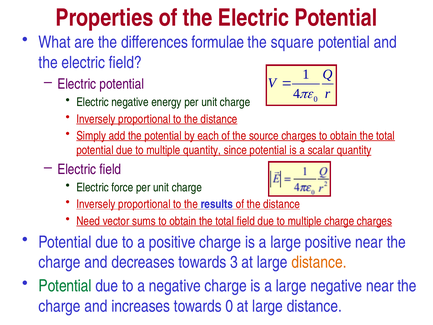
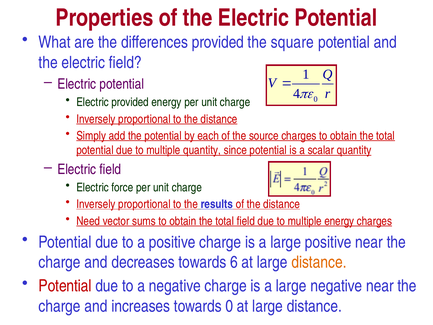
differences formulae: formulae -> provided
Electric negative: negative -> provided
multiple charge: charge -> energy
3: 3 -> 6
Potential at (65, 286) colour: green -> red
